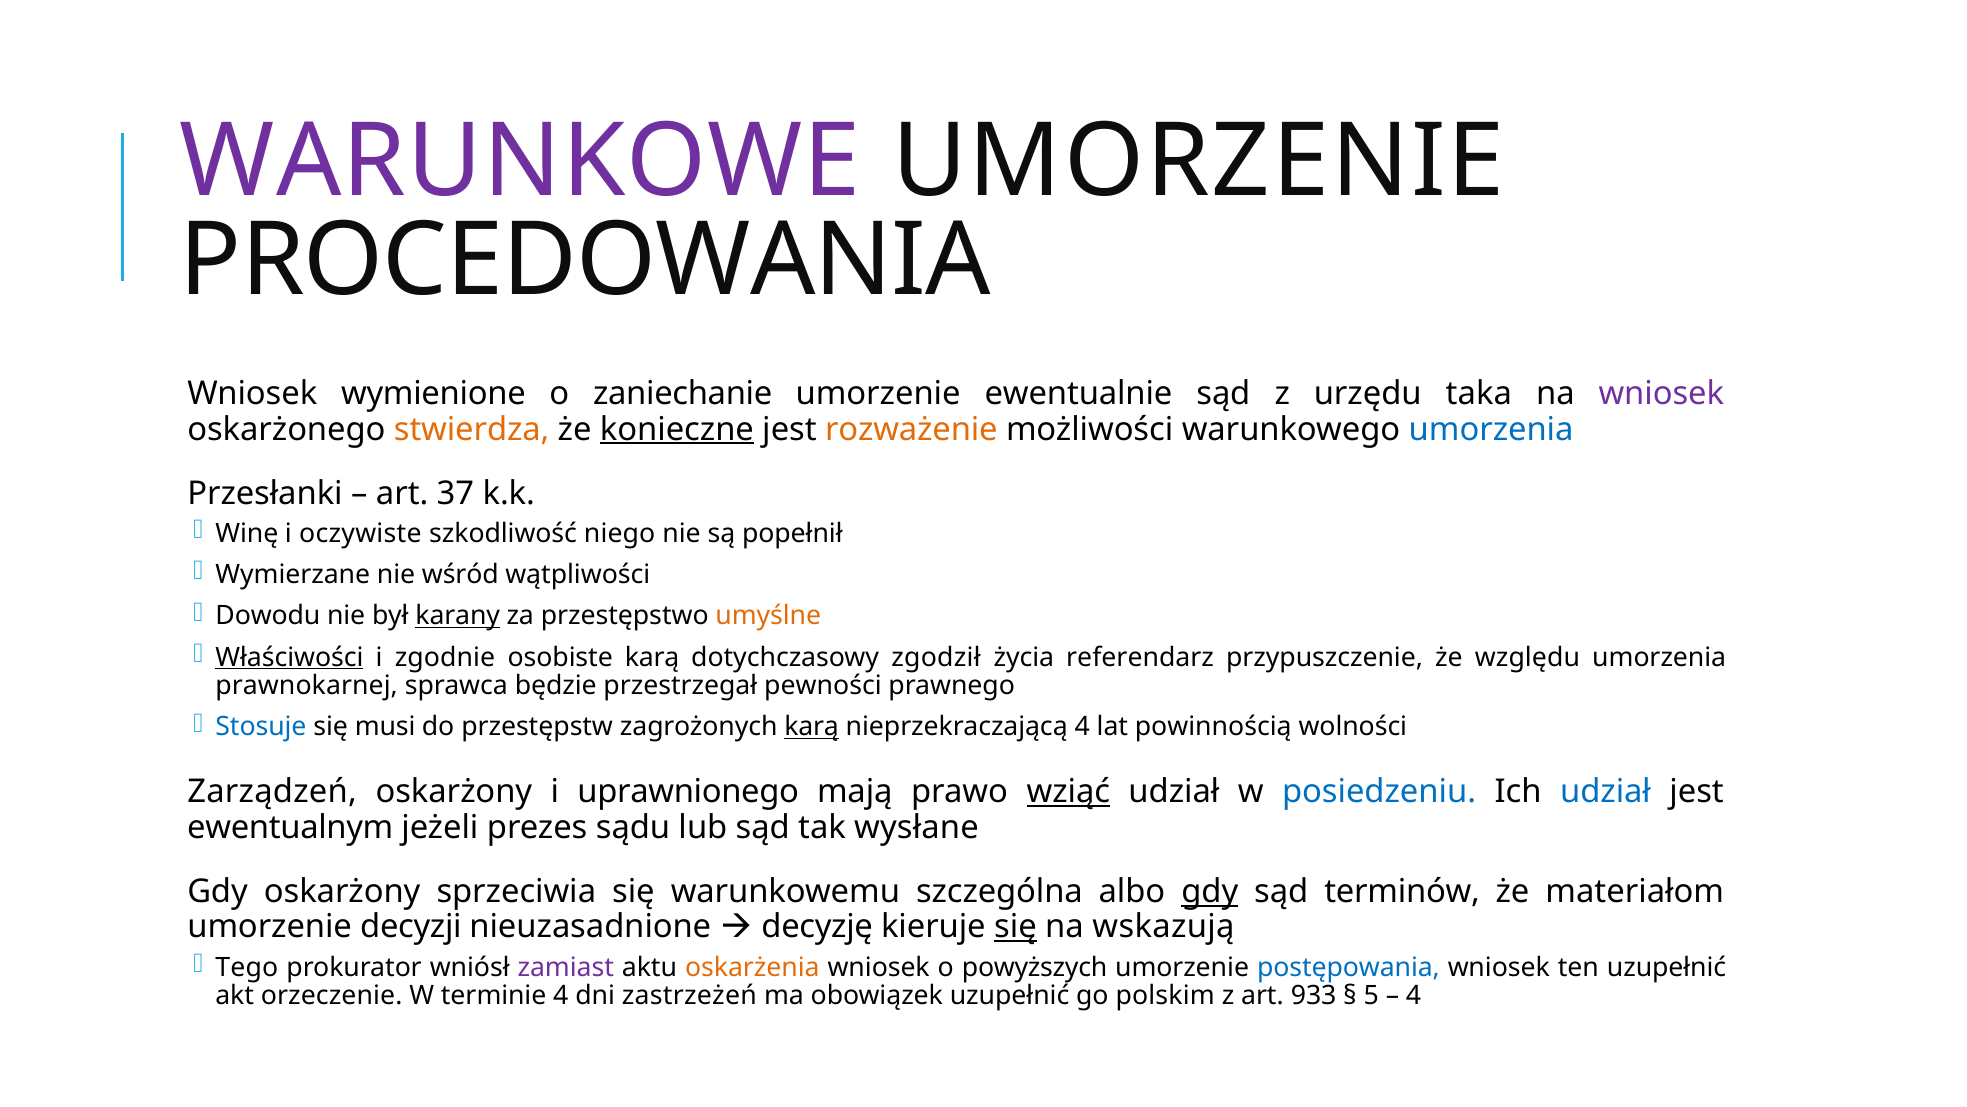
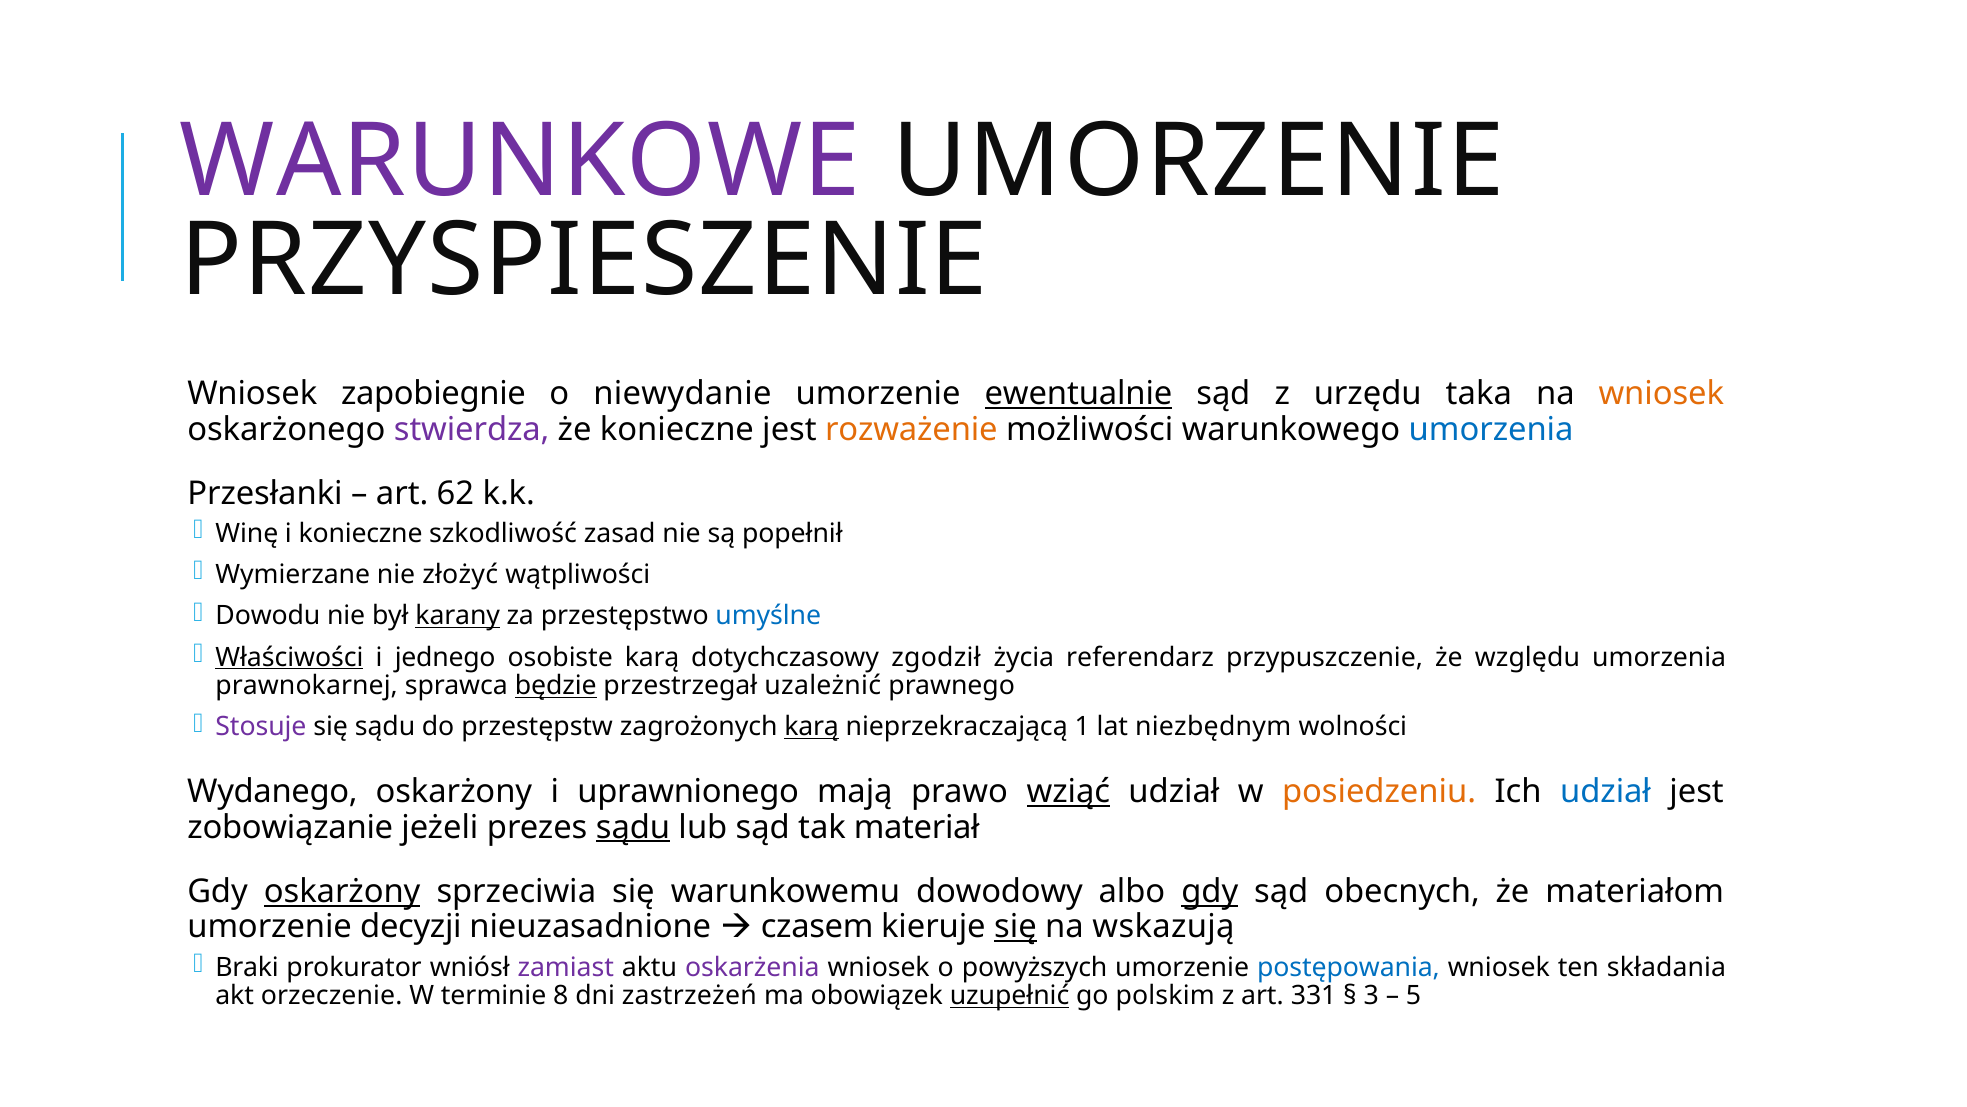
PROCEDOWANIA: PROCEDOWANIA -> PRZYSPIESZENIE
wymienione: wymienione -> zapobiegnie
zaniechanie: zaniechanie -> niewydanie
ewentualnie underline: none -> present
wniosek at (1661, 394) colour: purple -> orange
stwierdza colour: orange -> purple
konieczne at (677, 429) underline: present -> none
37: 37 -> 62
i oczywiste: oczywiste -> konieczne
niego: niego -> zasad
wśród: wśród -> złożyć
umyślne colour: orange -> blue
zgodnie: zgodnie -> jednego
będzie underline: none -> present
pewności: pewności -> uzależnić
Stosuje colour: blue -> purple
się musi: musi -> sądu
nieprzekraczającą 4: 4 -> 1
powinnością: powinnością -> niezbędnym
Zarządzeń: Zarządzeń -> Wydanego
posiedzeniu colour: blue -> orange
ewentualnym: ewentualnym -> zobowiązanie
sądu at (633, 827) underline: none -> present
wysłane: wysłane -> materiał
oskarżony at (342, 891) underline: none -> present
szczególna: szczególna -> dowodowy
terminów: terminów -> obecnych
decyzję: decyzję -> czasem
Tego: Tego -> Braki
oskarżenia colour: orange -> purple
ten uzupełnić: uzupełnić -> składania
terminie 4: 4 -> 8
uzupełnić at (1010, 996) underline: none -> present
933: 933 -> 331
5: 5 -> 3
4 at (1414, 996): 4 -> 5
